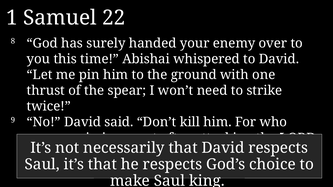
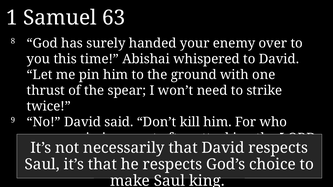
22: 22 -> 63
